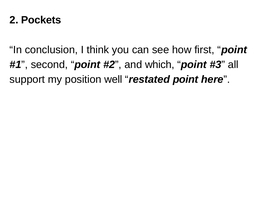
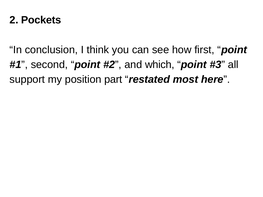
well: well -> part
restated point: point -> most
